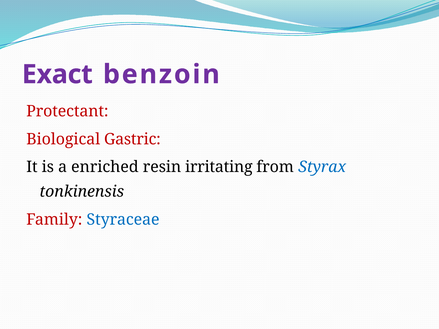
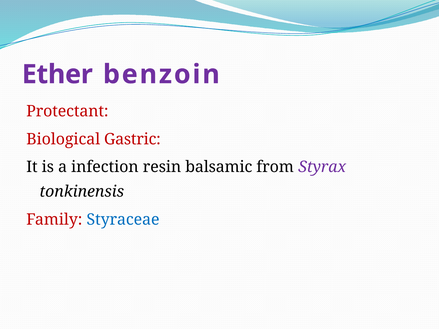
Exact: Exact -> Ether
enriched: enriched -> infection
irritating: irritating -> balsamic
Styrax colour: blue -> purple
